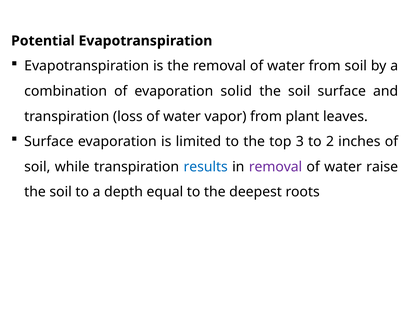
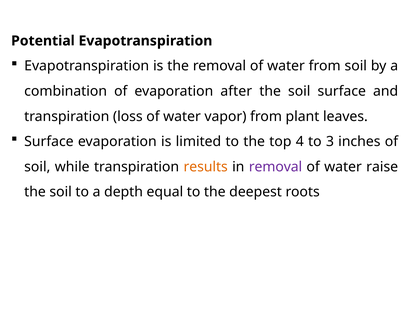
solid: solid -> after
3: 3 -> 4
2: 2 -> 3
results colour: blue -> orange
